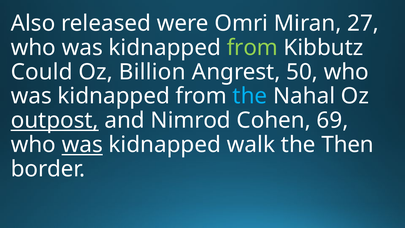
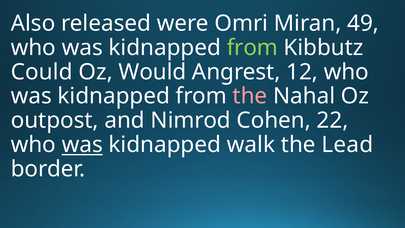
27: 27 -> 49
Billion: Billion -> Would
50: 50 -> 12
the at (250, 96) colour: light blue -> pink
outpost underline: present -> none
69: 69 -> 22
Then: Then -> Lead
